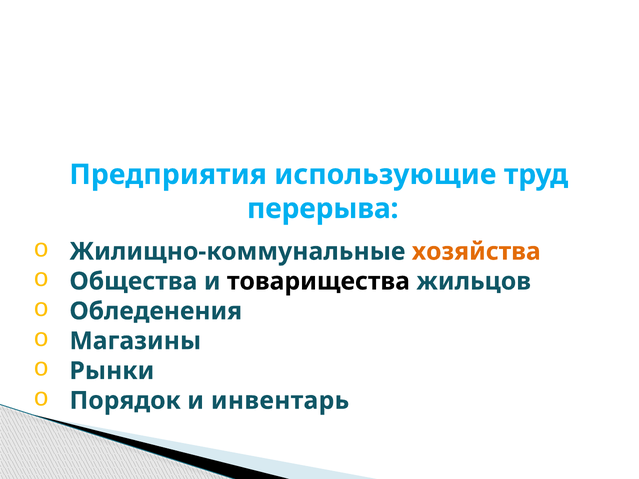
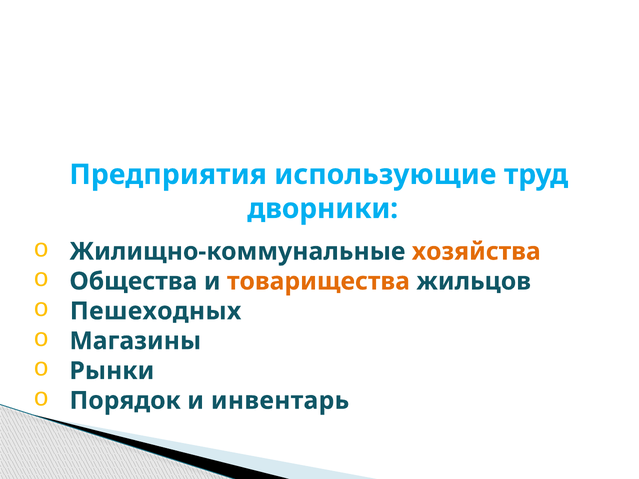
перерыва: перерыва -> дворники
товарищества colour: black -> orange
Обледенения: Обледенения -> Пешеходных
